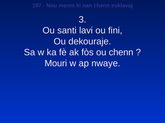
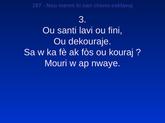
ou chenn: chenn -> kouraj
